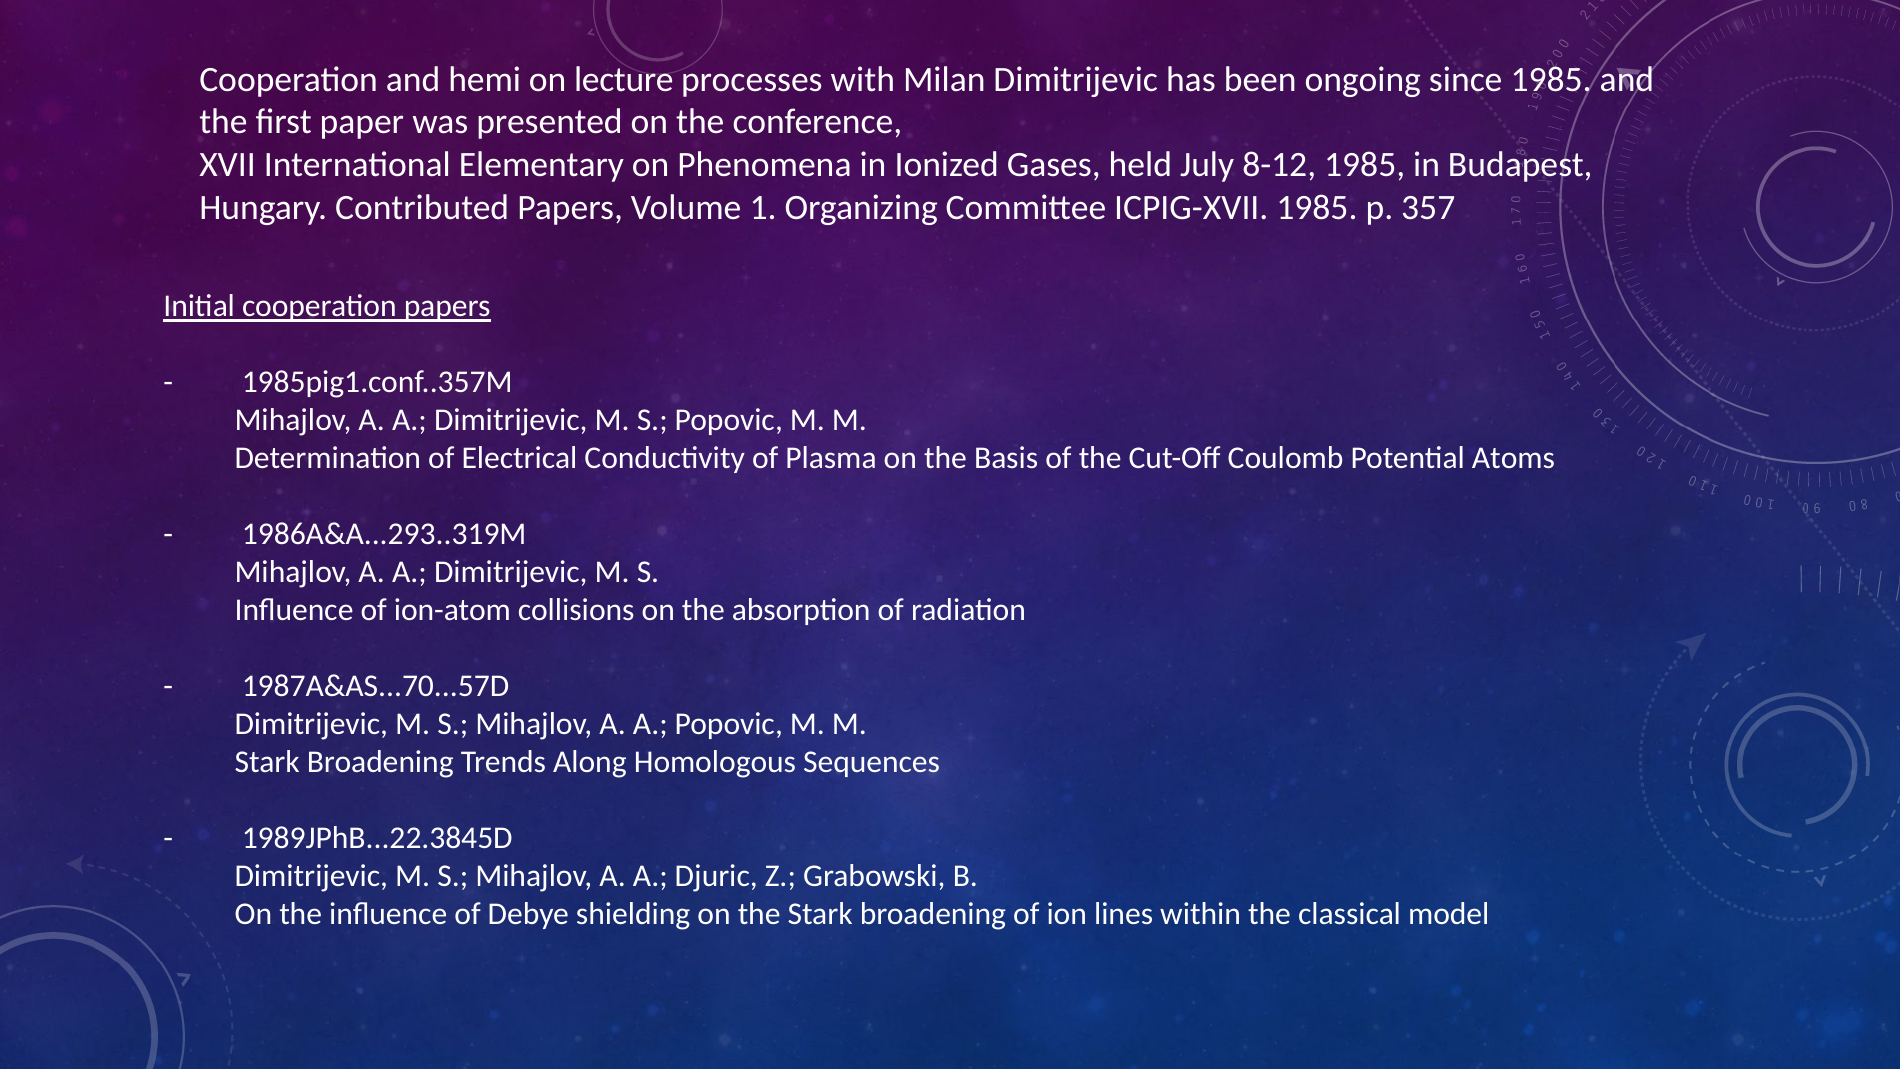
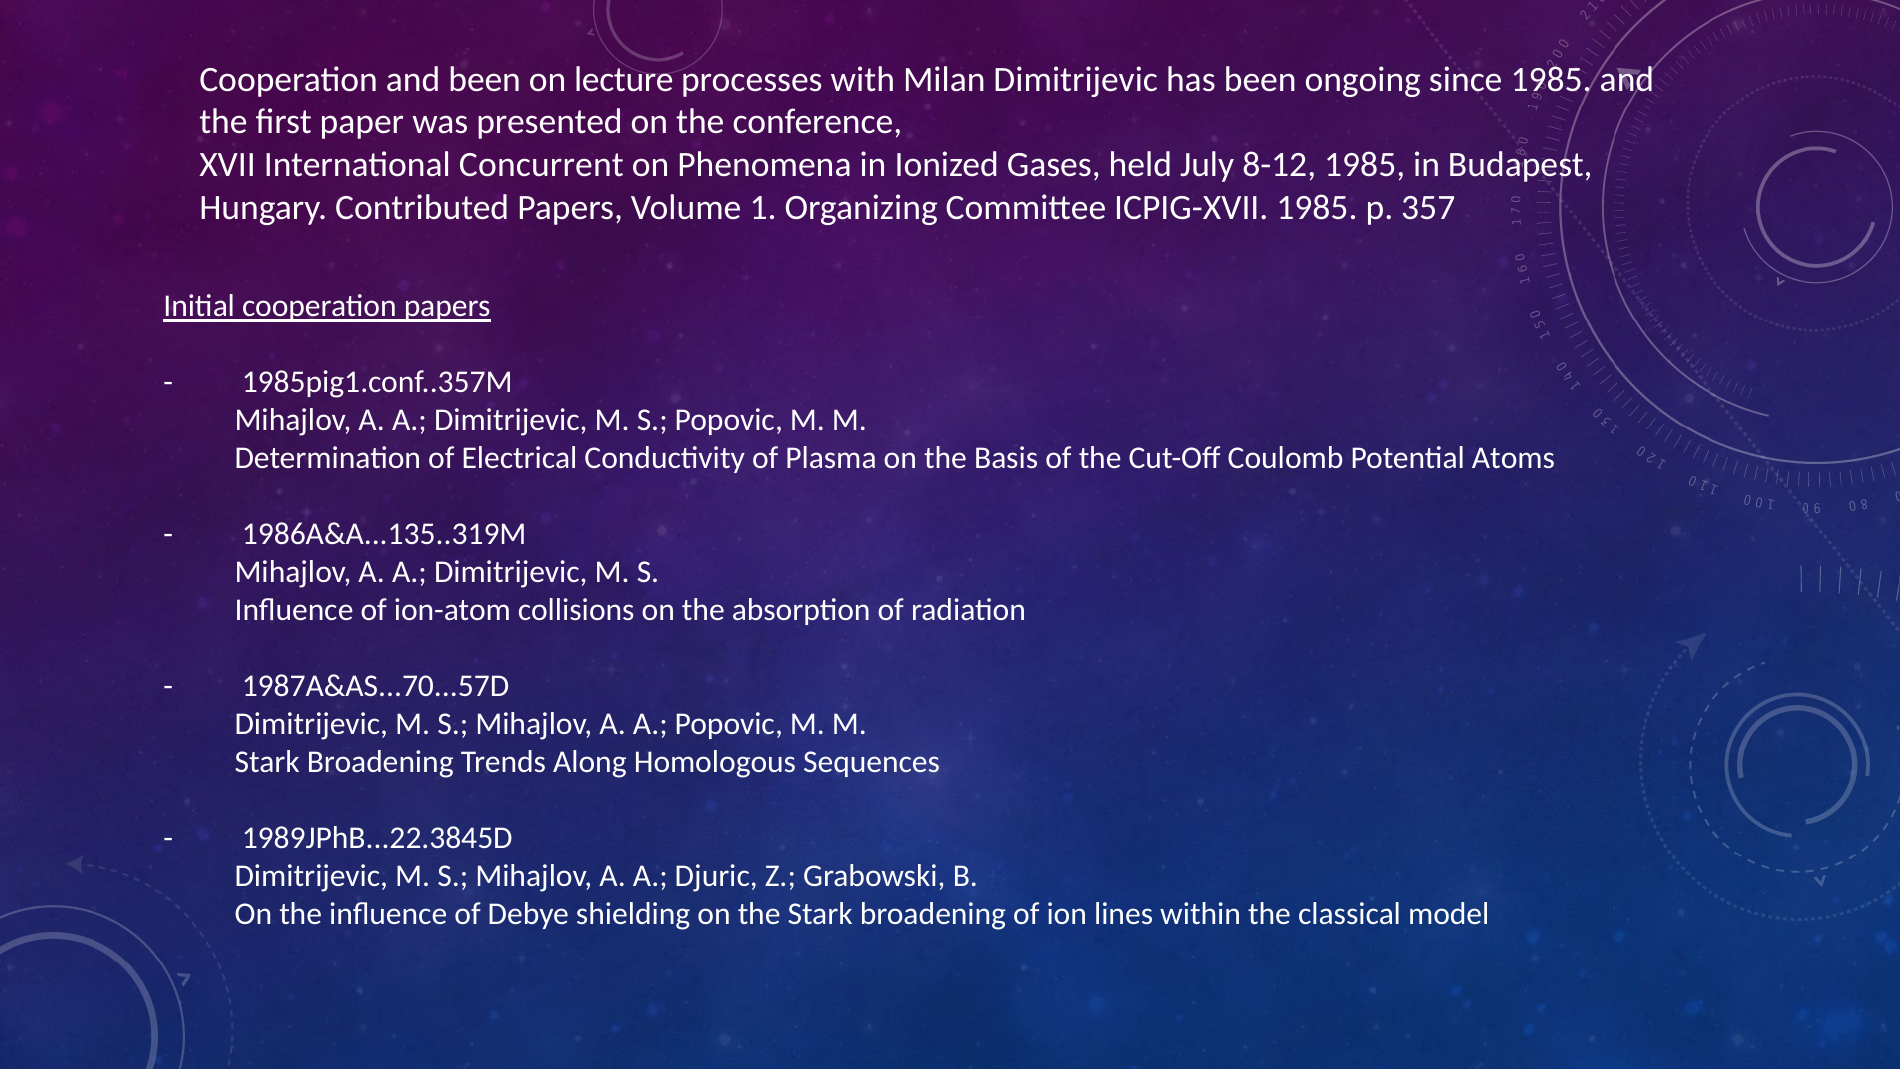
and hemi: hemi -> been
Elementary: Elementary -> Concurrent
1986A&A...293..319M: 1986A&A...293..319M -> 1986A&A...135..319M
